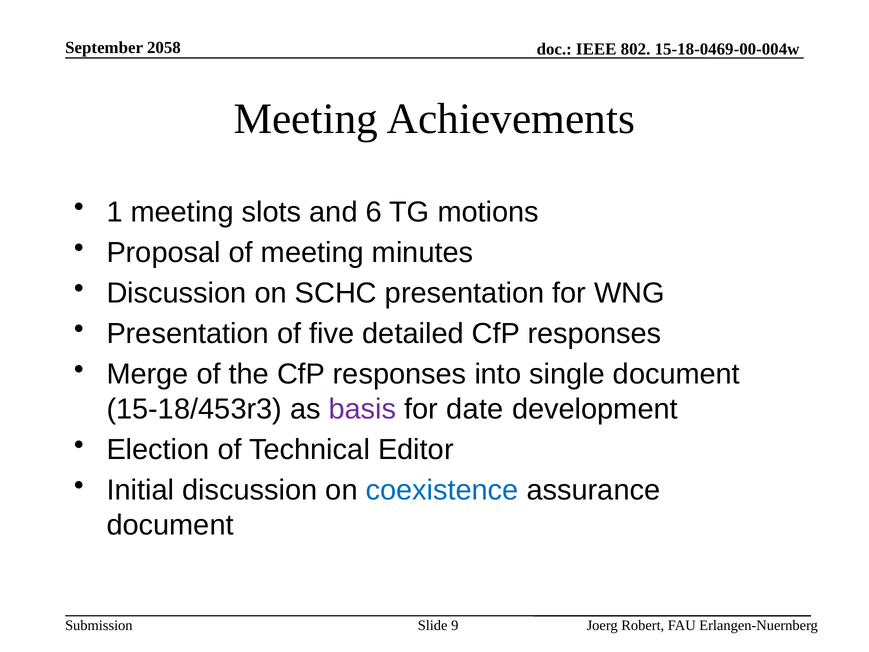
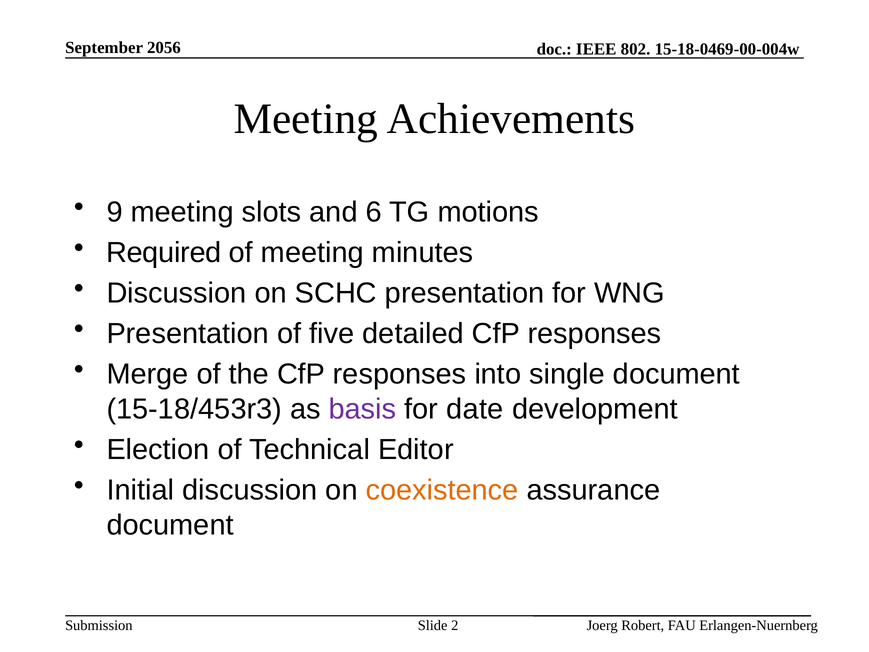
2058: 2058 -> 2056
1: 1 -> 9
Proposal: Proposal -> Required
coexistence colour: blue -> orange
9: 9 -> 2
